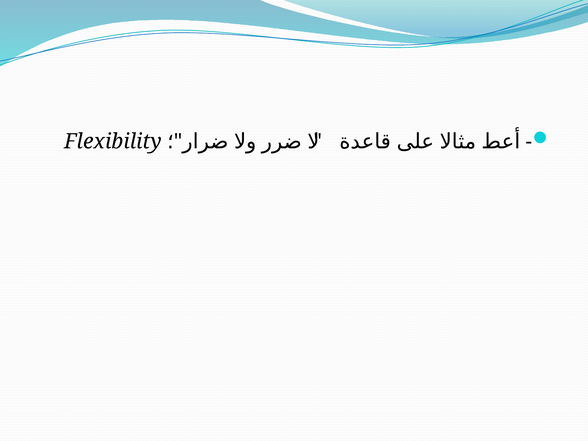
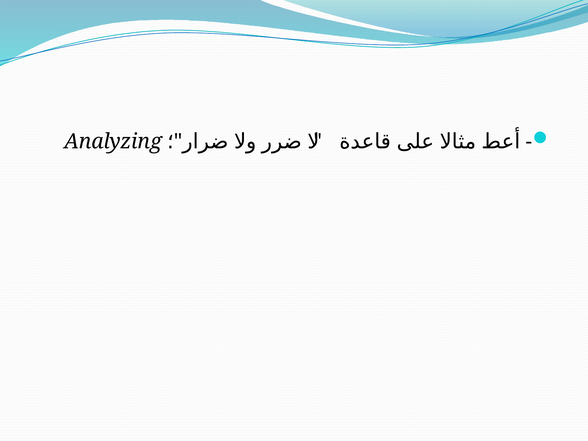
Flexibility: Flexibility -> Analyzing
